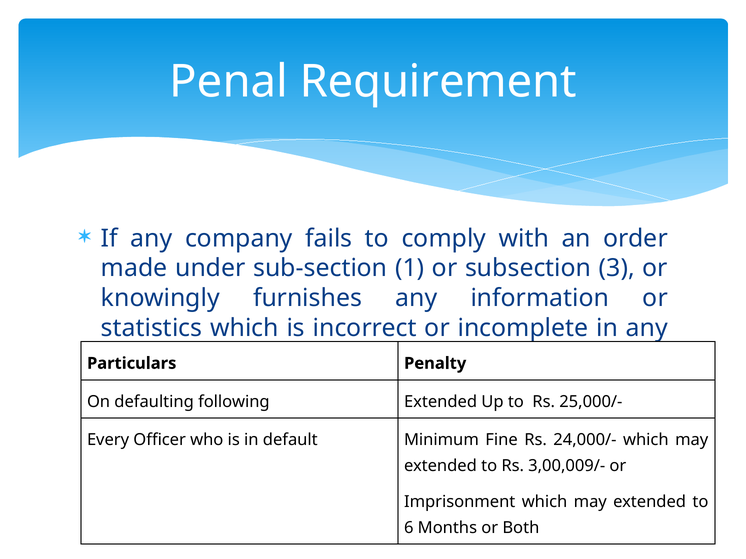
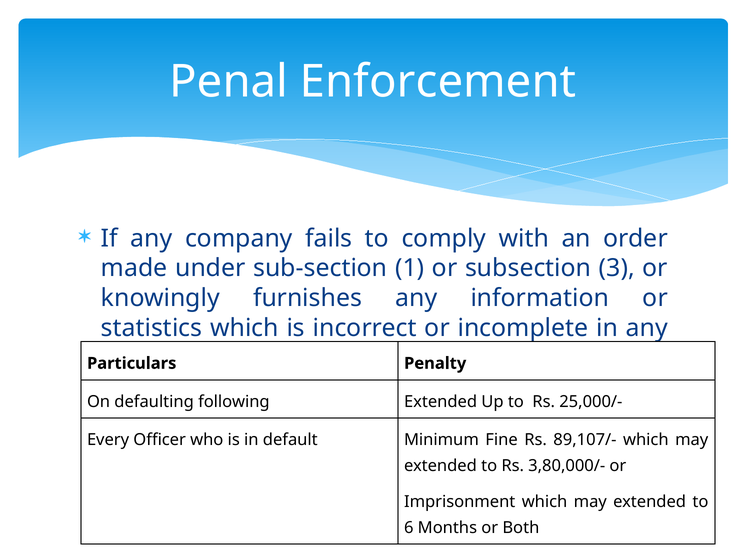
Requirement: Requirement -> Enforcement
24,000/-: 24,000/- -> 89,107/-
3,00,009/-: 3,00,009/- -> 3,80,000/-
